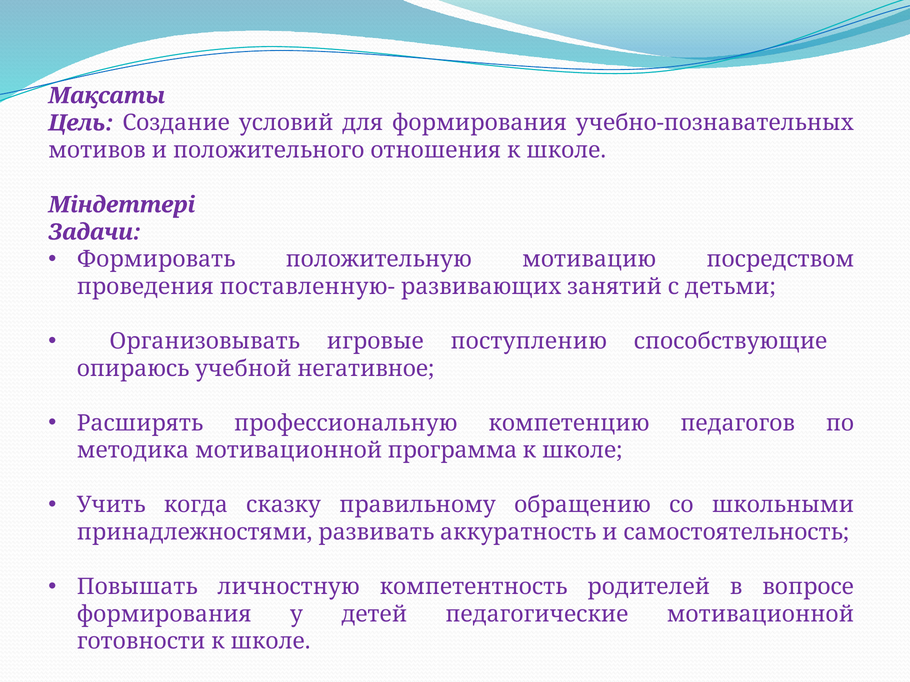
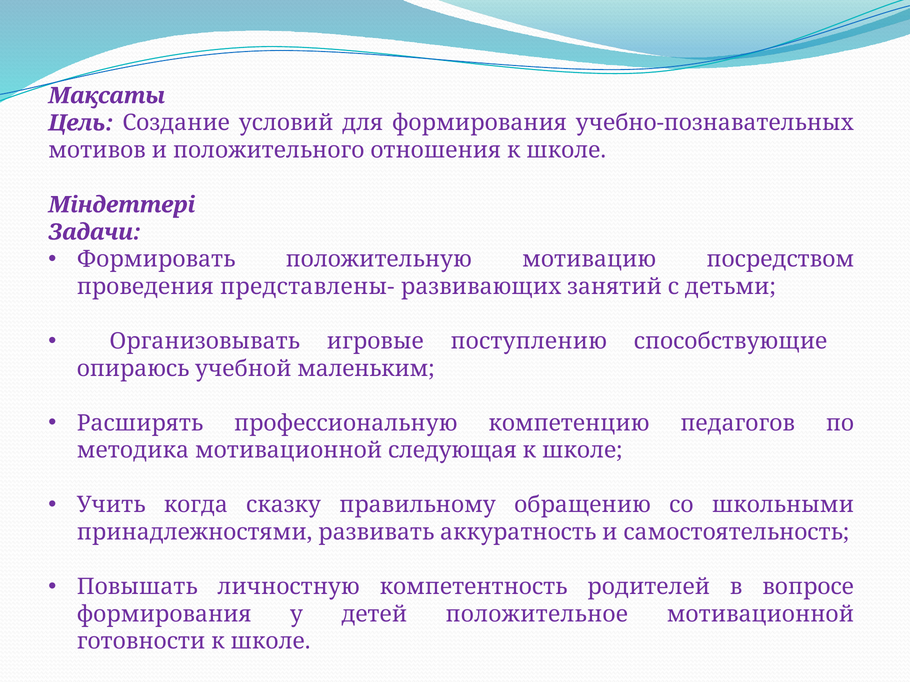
поставленную-: поставленную- -> представлены-
негативное: негативное -> маленьким
программа: программа -> следующая
педагогические: педагогические -> положительное
